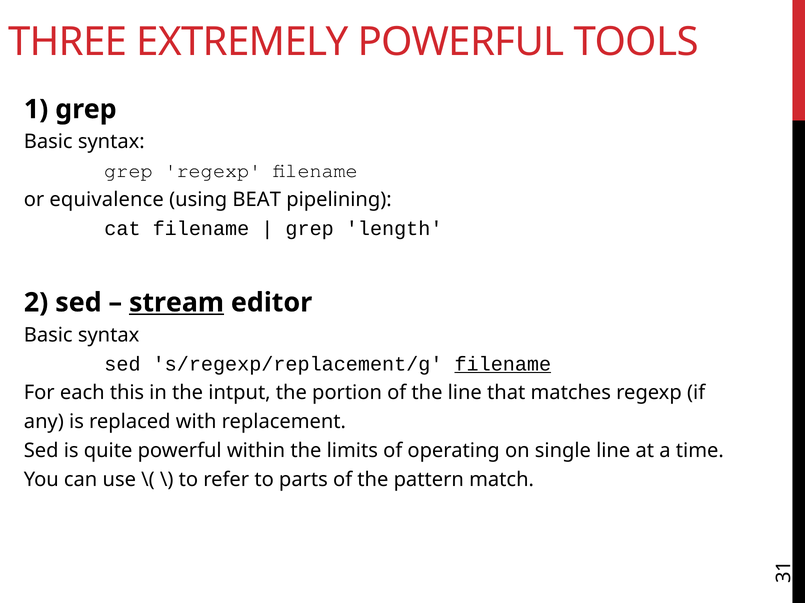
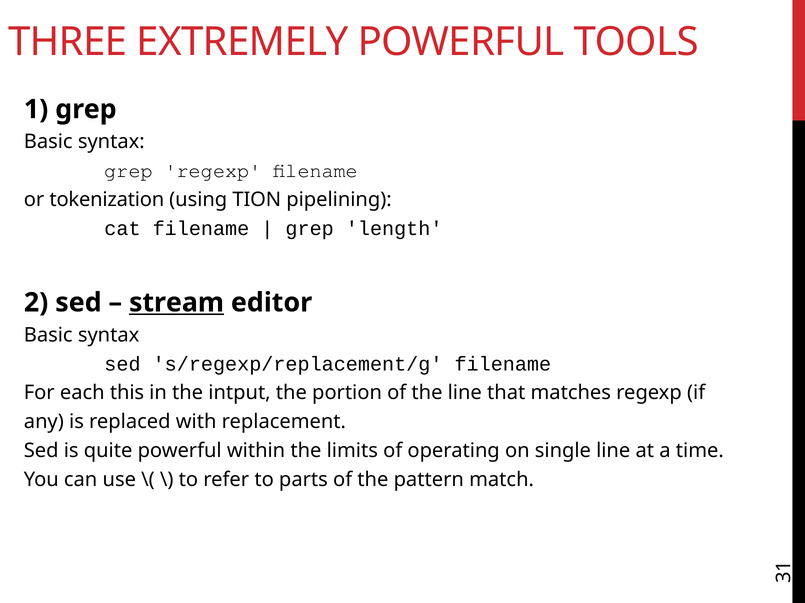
equivalence: equivalence -> tokenization
BEAT: BEAT -> TION
filename at (503, 364) underline: present -> none
